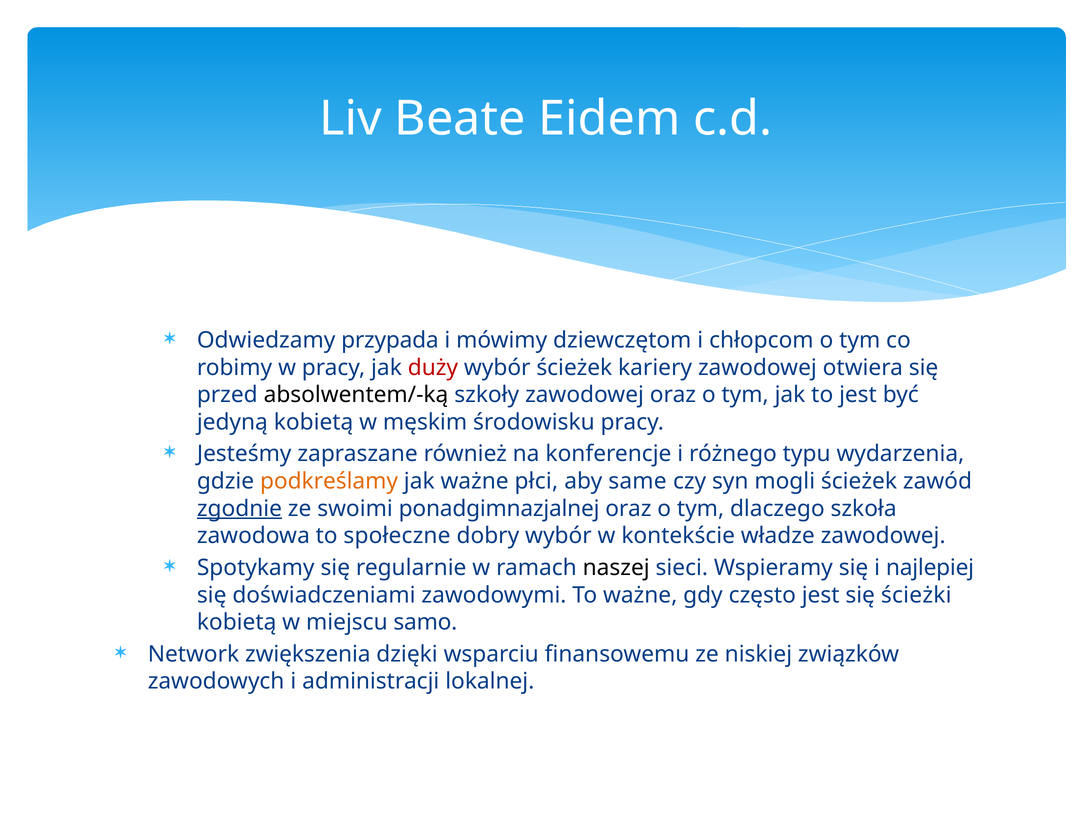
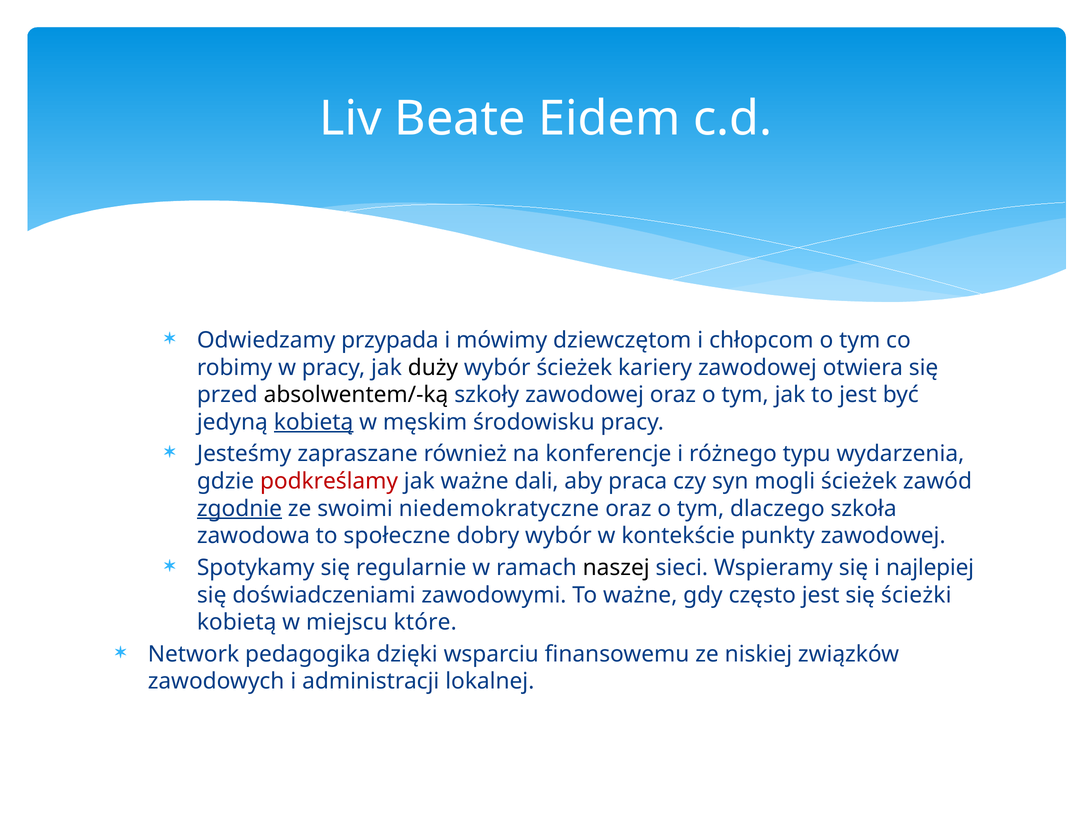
duży colour: red -> black
kobietą at (314, 422) underline: none -> present
podkreślamy colour: orange -> red
płci: płci -> dali
same: same -> praca
ponadgimnazjalnej: ponadgimnazjalnej -> niedemokratyczne
władze: władze -> punkty
samo: samo -> które
zwiększenia: zwiększenia -> pedagogika
